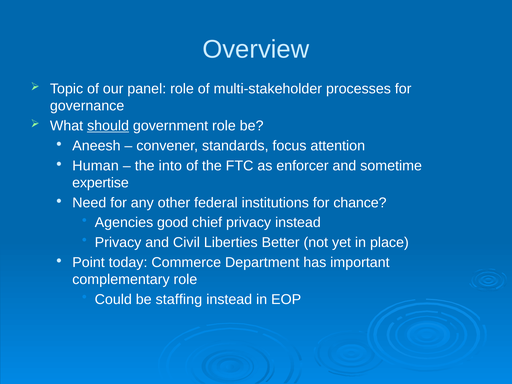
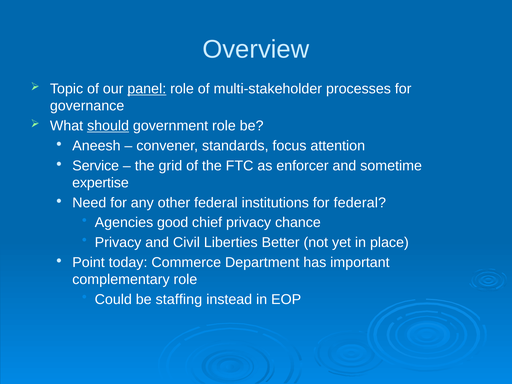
panel underline: none -> present
Human: Human -> Service
into: into -> grid
for chance: chance -> federal
privacy instead: instead -> chance
